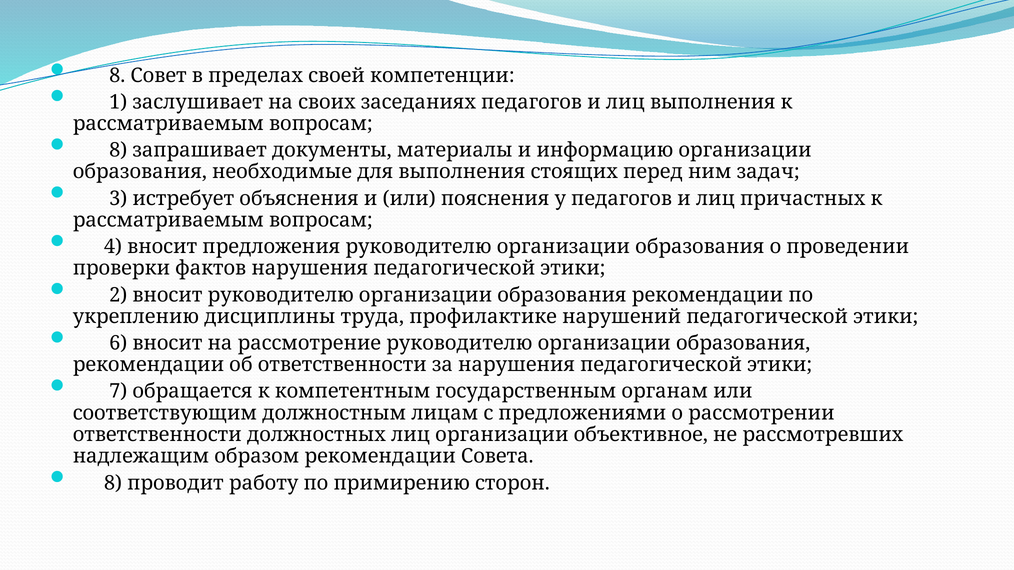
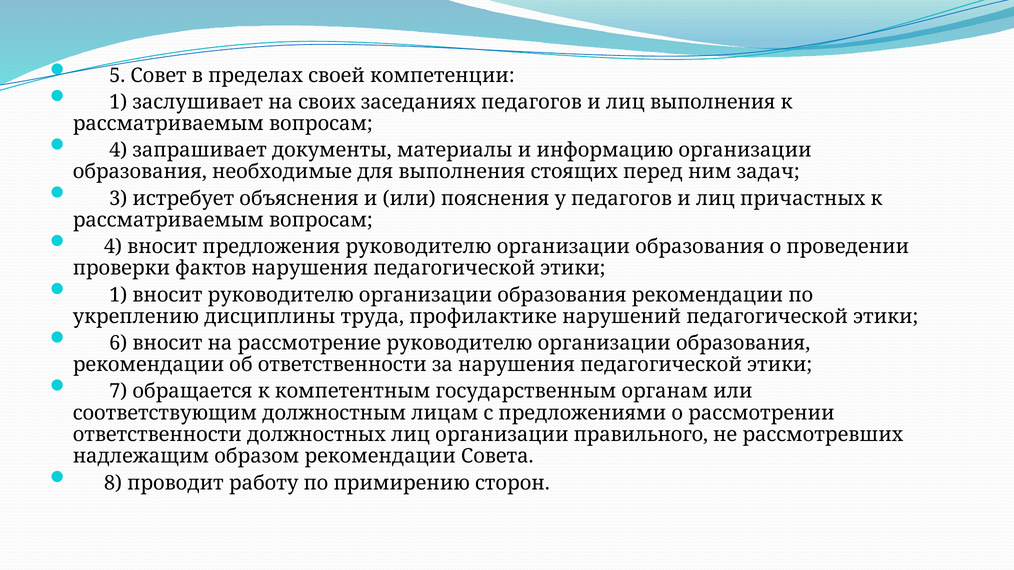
8 at (117, 75): 8 -> 5
8 at (118, 150): 8 -> 4
2 at (118, 295): 2 -> 1
объективное: объективное -> правильного
